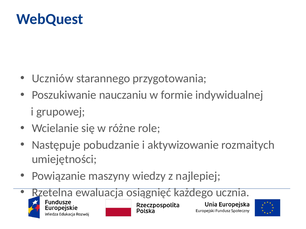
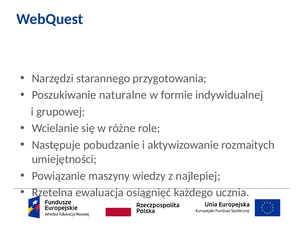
Uczniów: Uczniów -> Narzędzi
nauczaniu: nauczaniu -> naturalne
